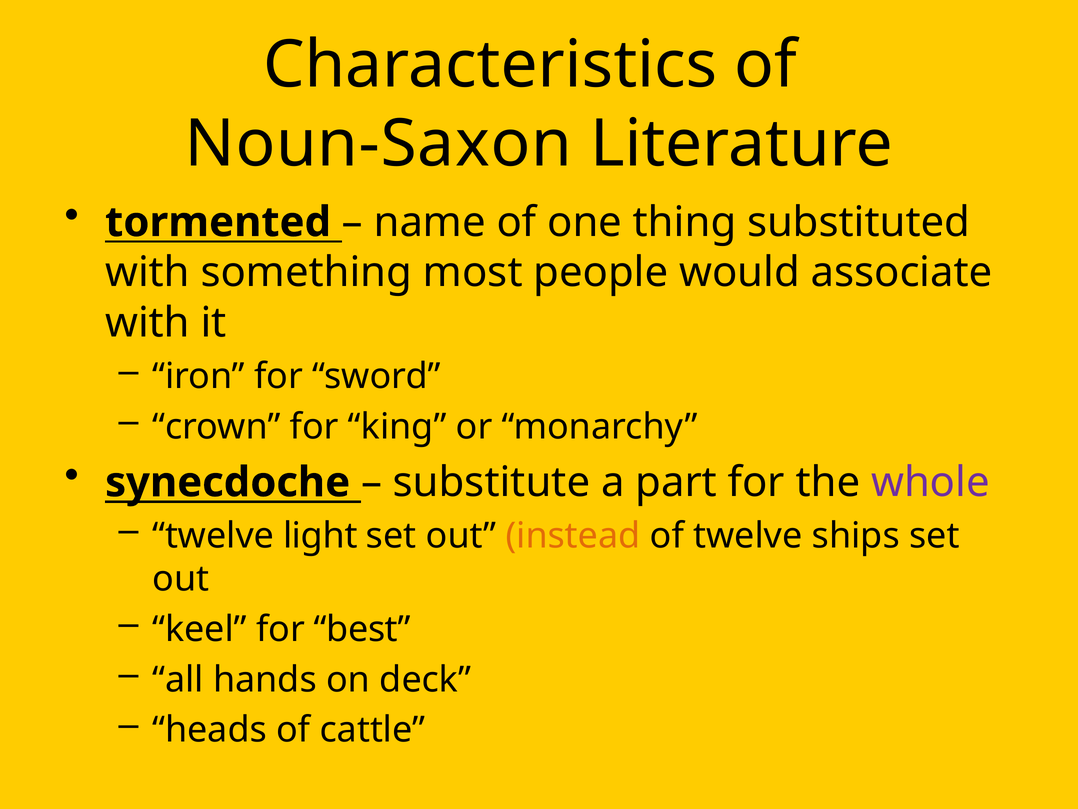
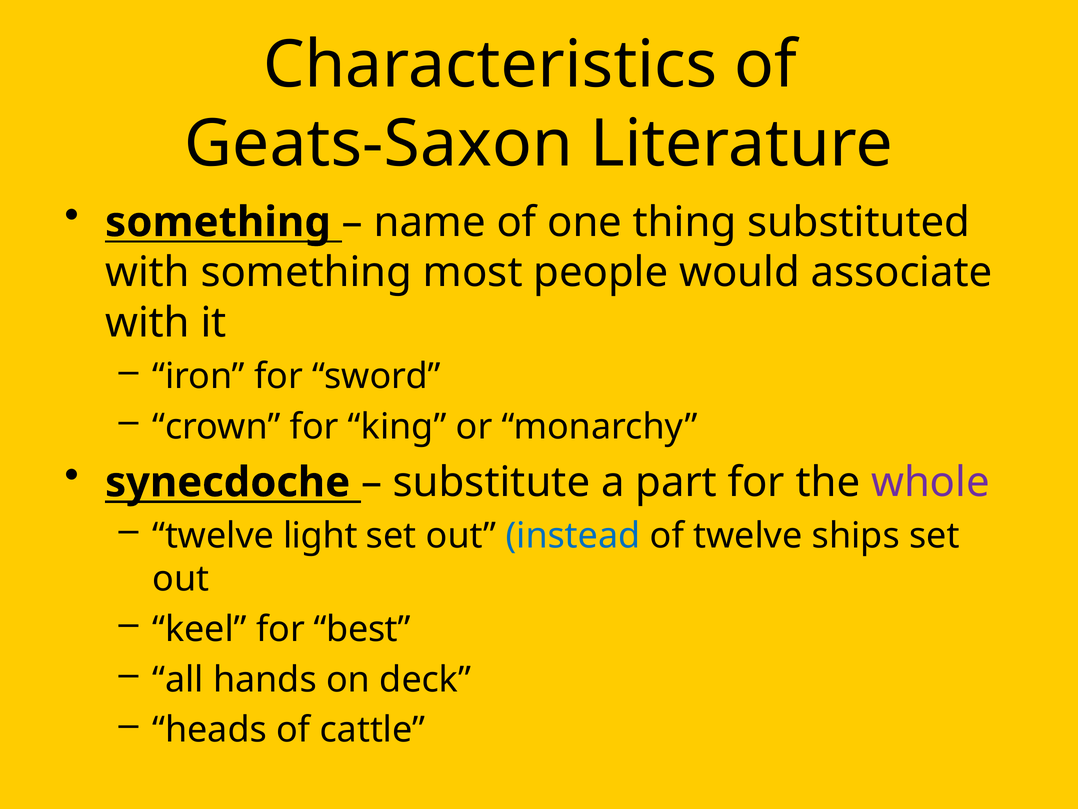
Noun-Saxon: Noun-Saxon -> Geats-Saxon
tormented at (218, 222): tormented -> something
instead colour: orange -> blue
